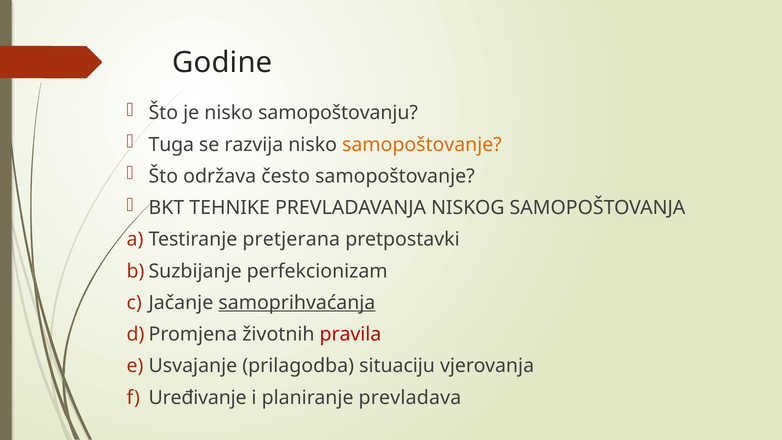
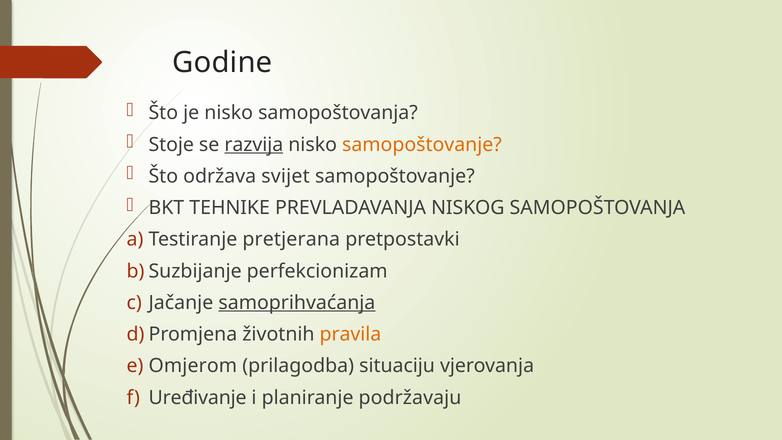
nisko samopoštovanju: samopoštovanju -> samopoštovanja
Tuga: Tuga -> Stoje
razvija underline: none -> present
često: često -> svijet
pravila colour: red -> orange
Usvajanje: Usvajanje -> Omjerom
prevladava: prevladava -> podržavaju
